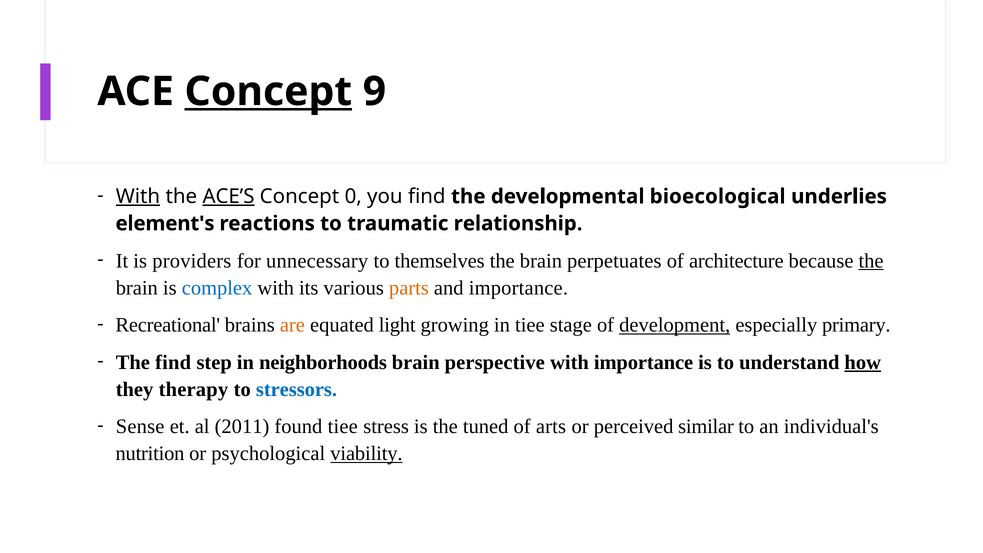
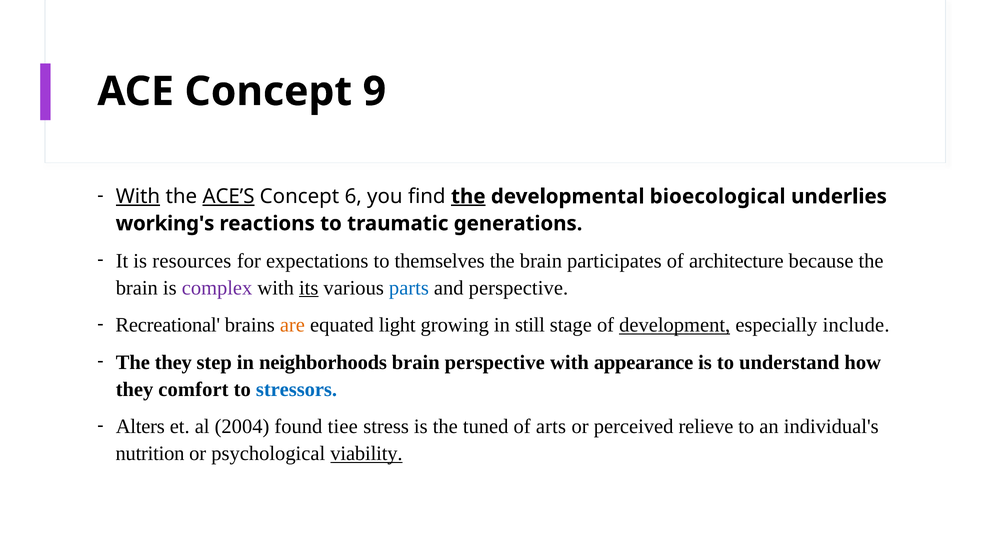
Concept at (268, 92) underline: present -> none
0: 0 -> 6
the at (468, 196) underline: none -> present
element's: element's -> working's
relationship: relationship -> generations
providers: providers -> resources
unnecessary: unnecessary -> expectations
perpetuates: perpetuates -> participates
the at (871, 261) underline: present -> none
complex colour: blue -> purple
its underline: none -> present
parts colour: orange -> blue
and importance: importance -> perspective
in tiee: tiee -> still
primary: primary -> include
The find: find -> they
with importance: importance -> appearance
how underline: present -> none
therapy: therapy -> comfort
Sense: Sense -> Alters
2011: 2011 -> 2004
similar: similar -> relieve
